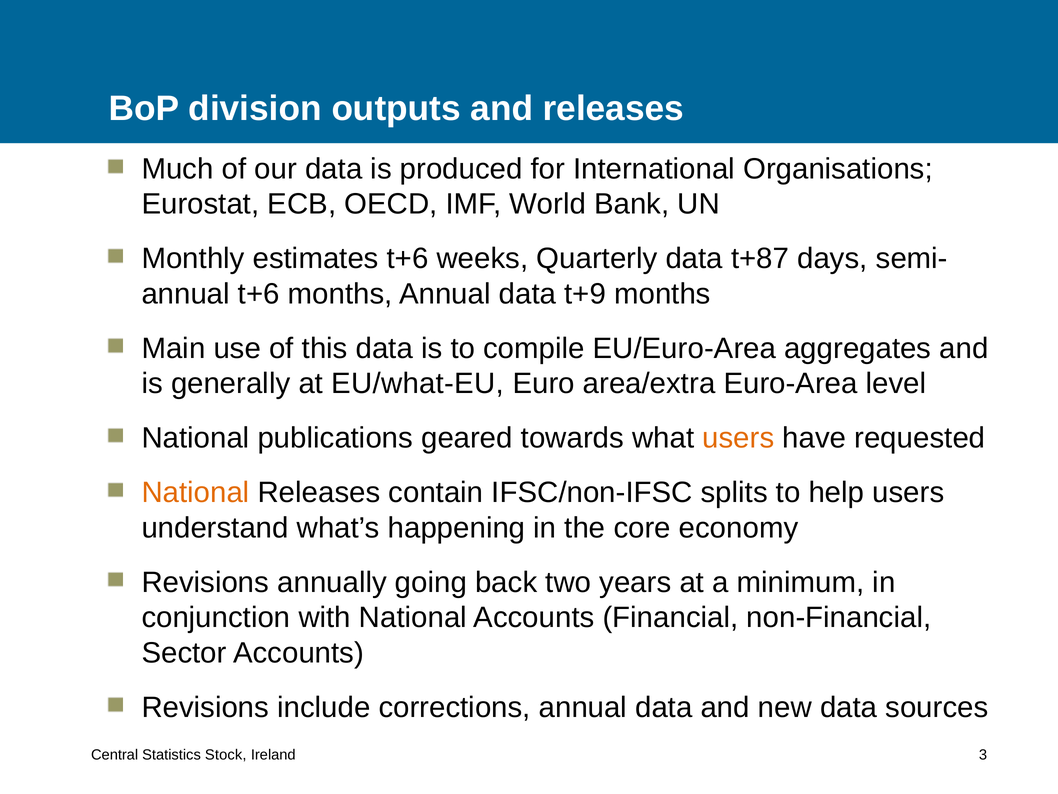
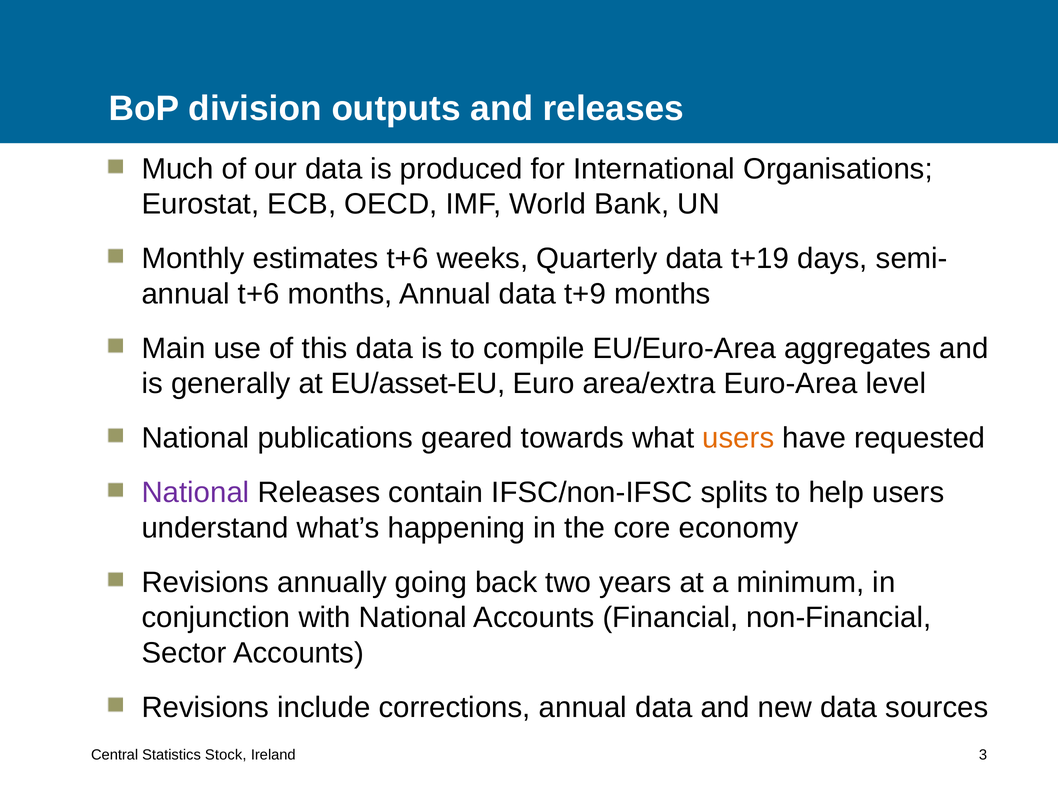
t+87: t+87 -> t+19
EU/what-EU: EU/what-EU -> EU/asset-EU
National at (196, 492) colour: orange -> purple
